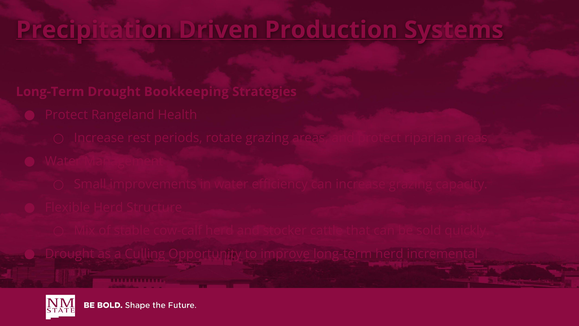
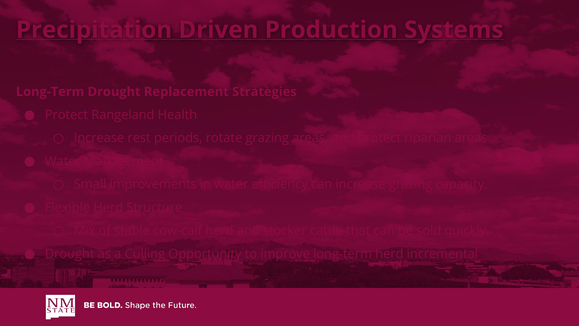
Bookkeeping: Bookkeeping -> Replacement
